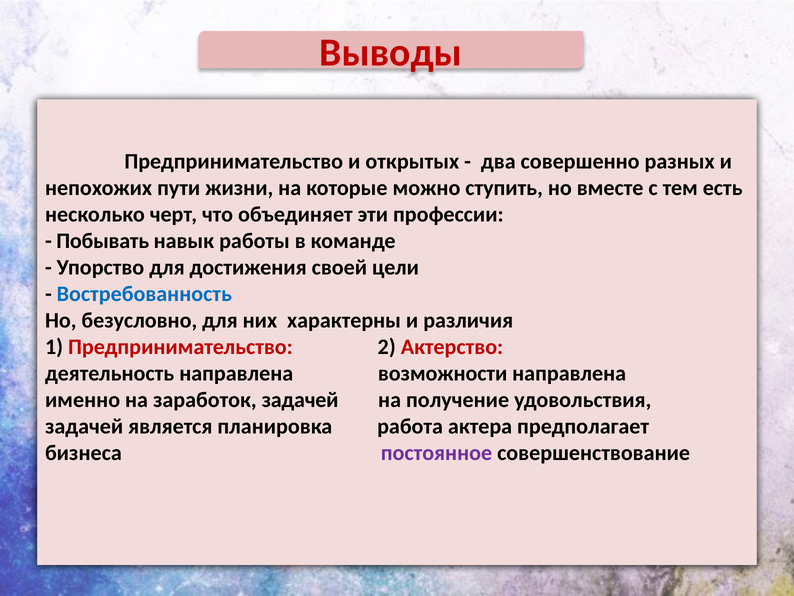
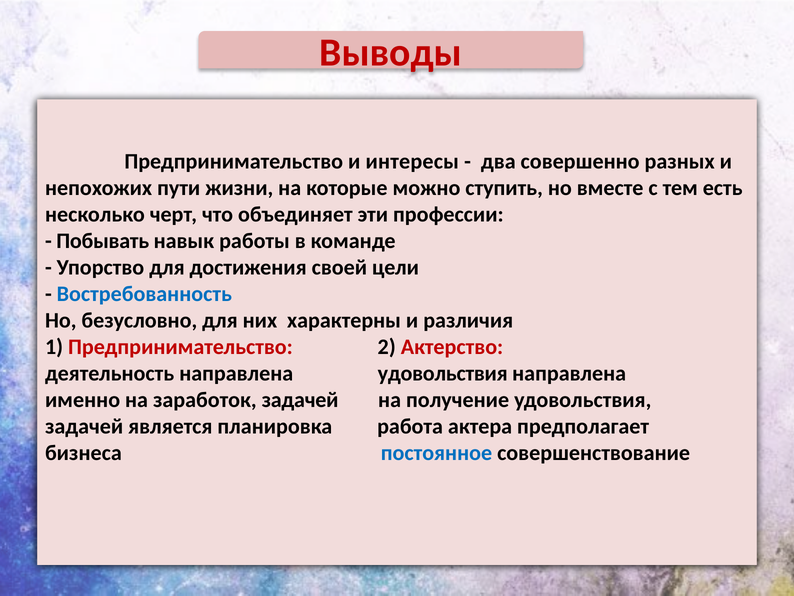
открытых: открытых -> интересы
направлена возможности: возможности -> удовольствия
постоянное colour: purple -> blue
